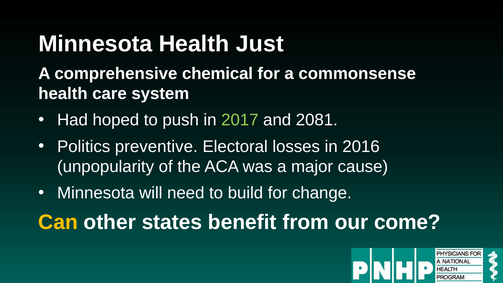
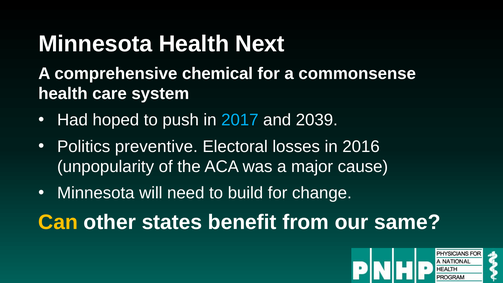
Just: Just -> Next
2017 colour: light green -> light blue
2081: 2081 -> 2039
come: come -> same
